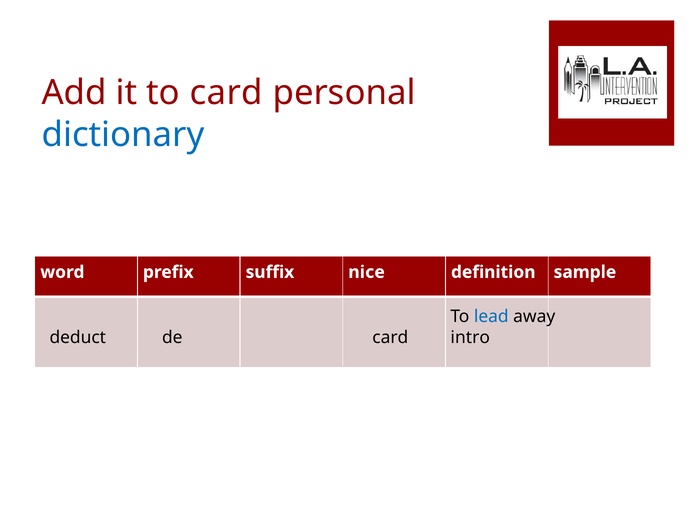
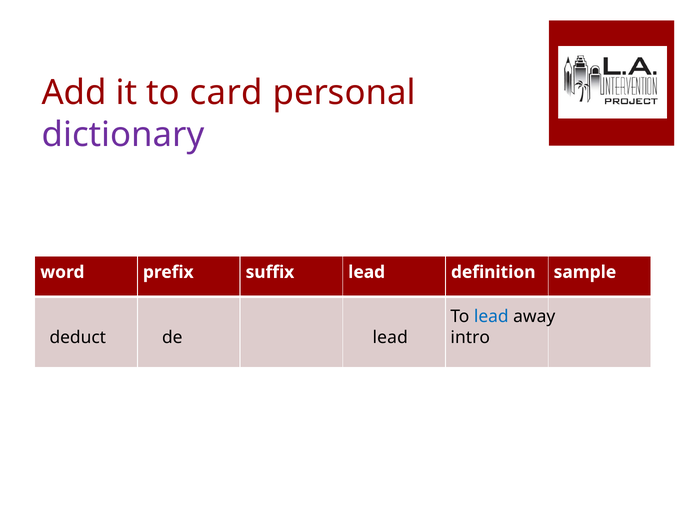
dictionary colour: blue -> purple
suffix nice: nice -> lead
de card: card -> lead
